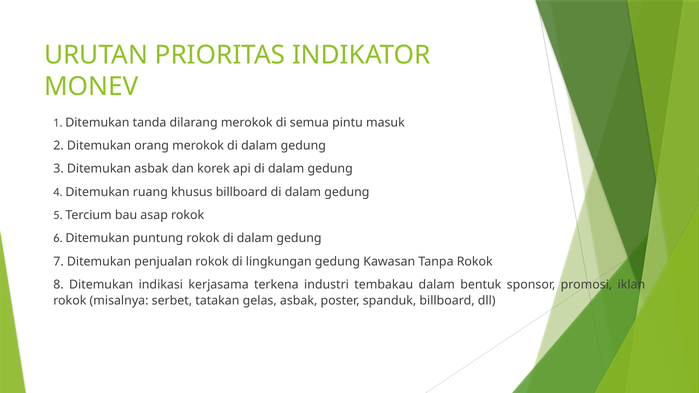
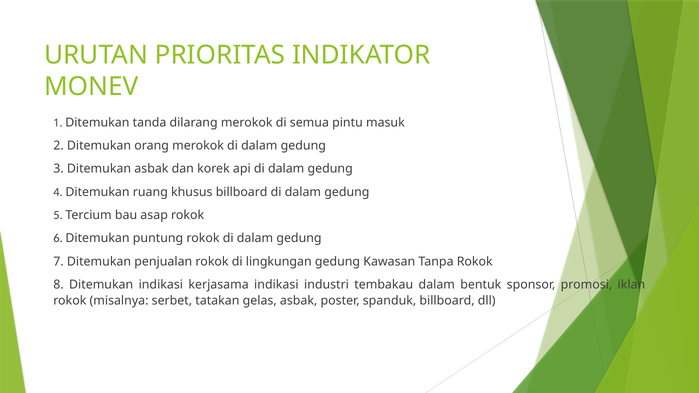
kerjasama terkena: terkena -> indikasi
